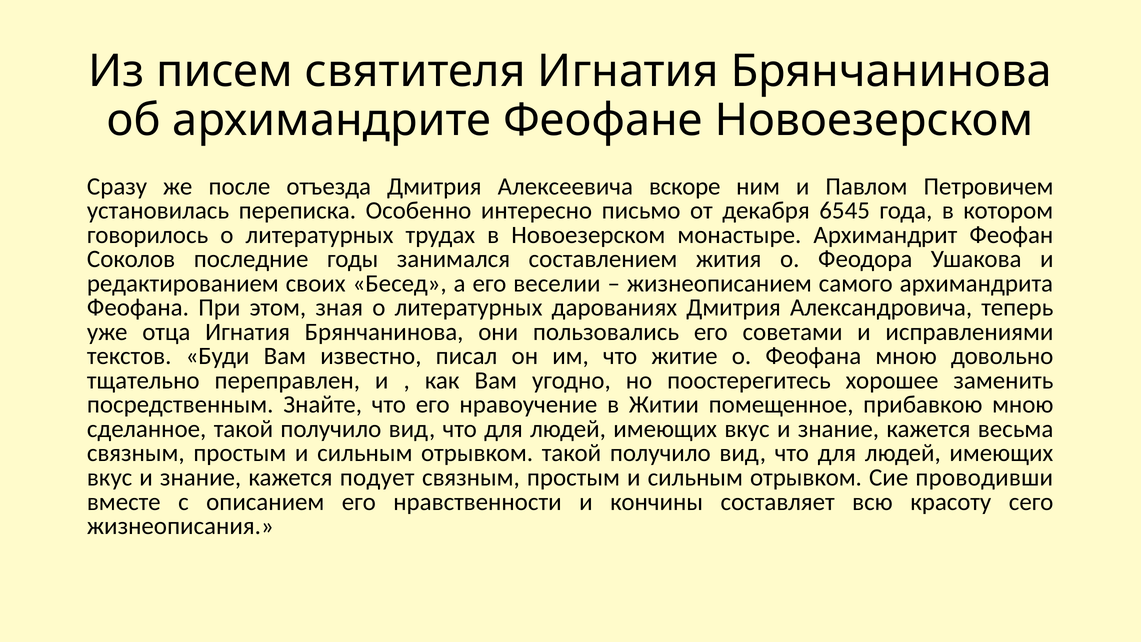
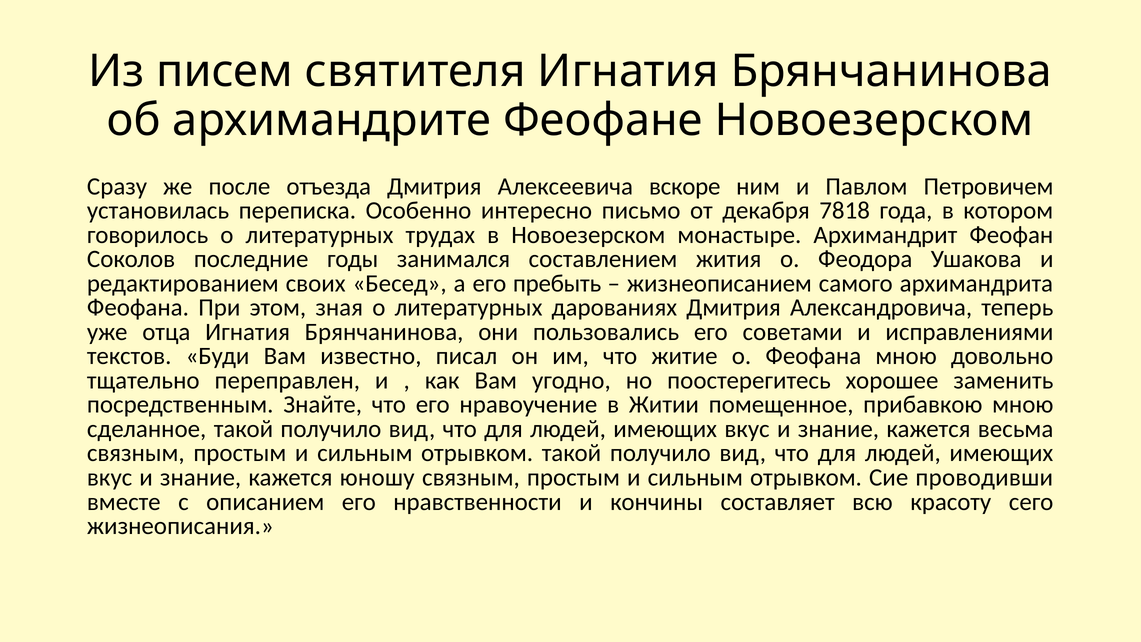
6545: 6545 -> 7818
веселии: веселии -> пребыть
подует: подует -> юношу
